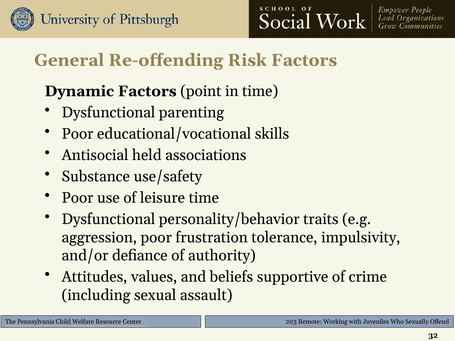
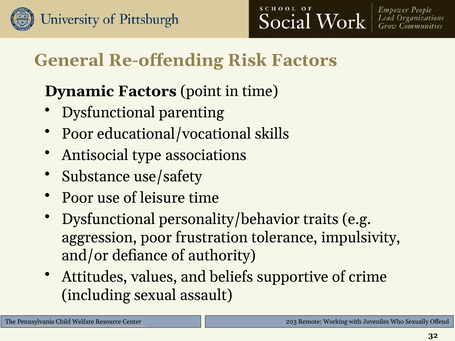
held: held -> type
